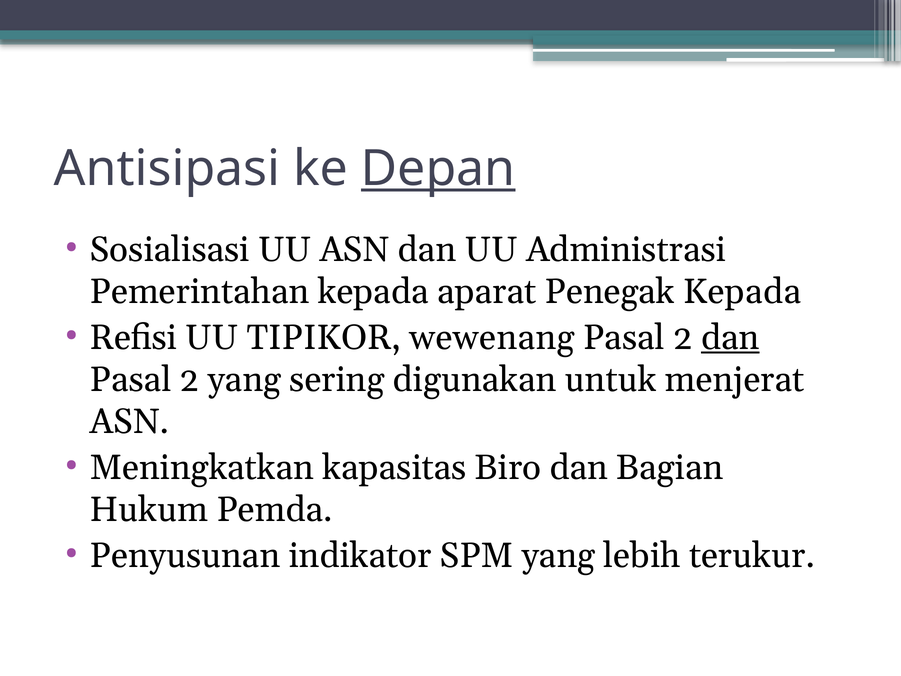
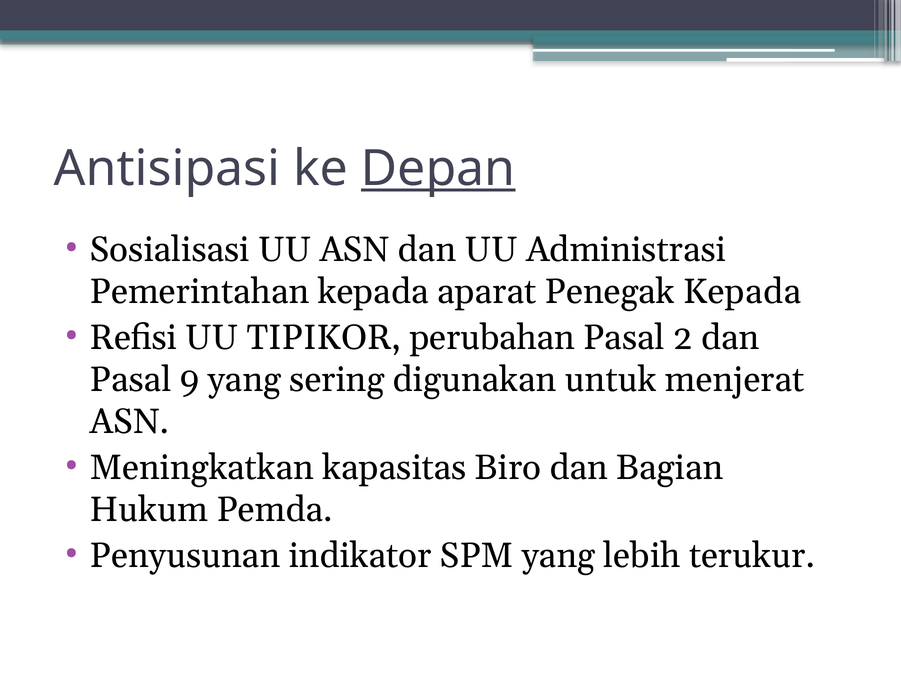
wewenang: wewenang -> perubahan
dan at (730, 337) underline: present -> none
2 at (190, 380): 2 -> 9
